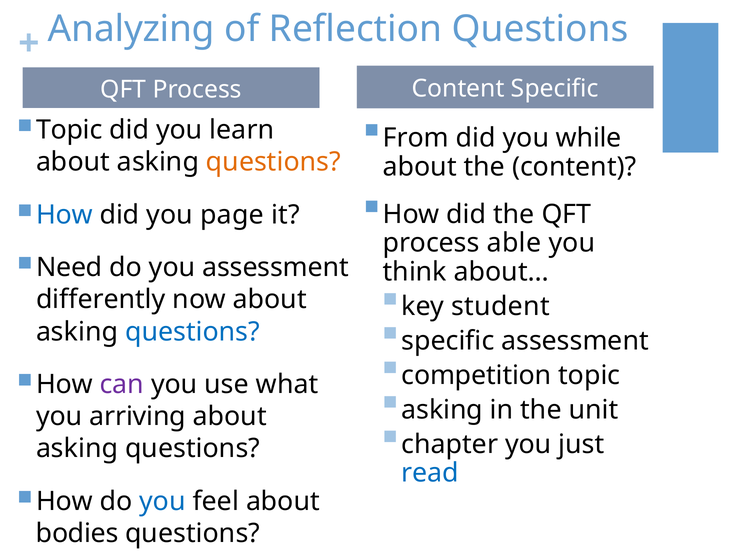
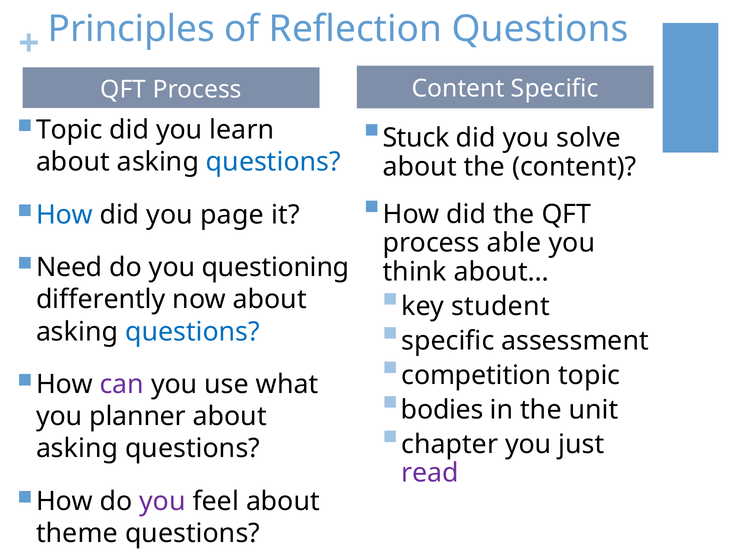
Analyzing: Analyzing -> Principles
From: From -> Stuck
while: while -> solve
questions at (273, 162) colour: orange -> blue
you assessment: assessment -> questioning
asking at (442, 410): asking -> bodies
arriving: arriving -> planner
read colour: blue -> purple
you at (162, 502) colour: blue -> purple
bodies: bodies -> theme
